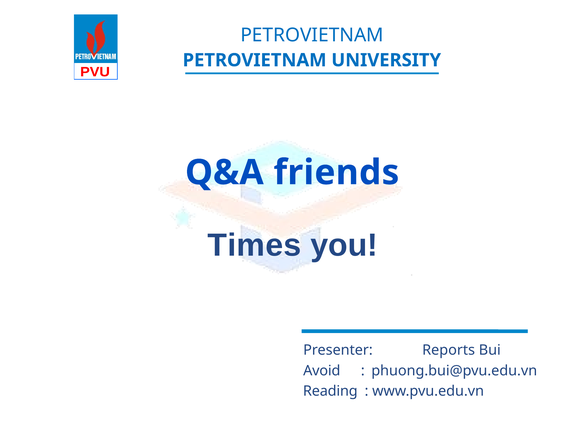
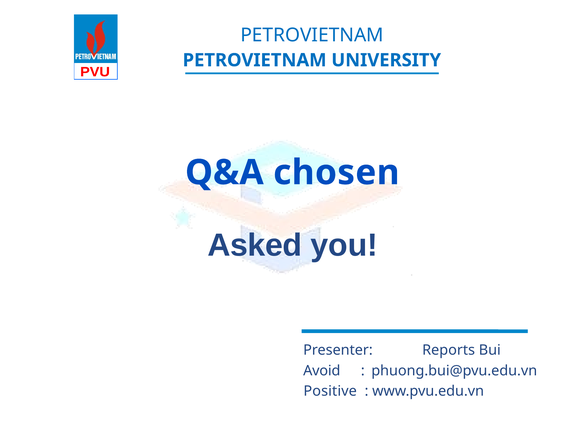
friends: friends -> chosen
Times: Times -> Asked
Reading: Reading -> Positive
